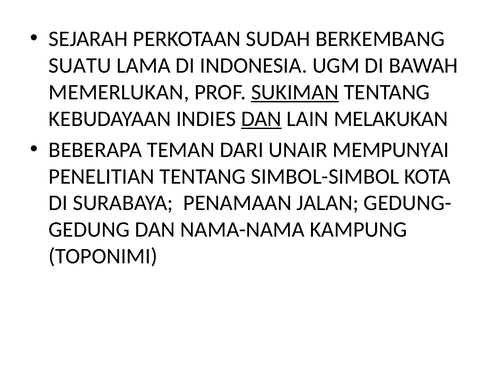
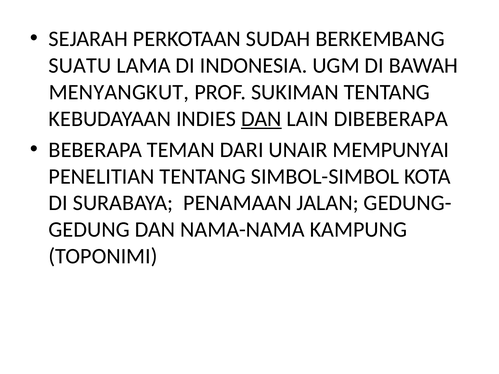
MEMERLUKAN: MEMERLUKAN -> MENYANGKUT
SUKIMAN underline: present -> none
MELAKUKAN: MELAKUKAN -> DIBEBERAPA
